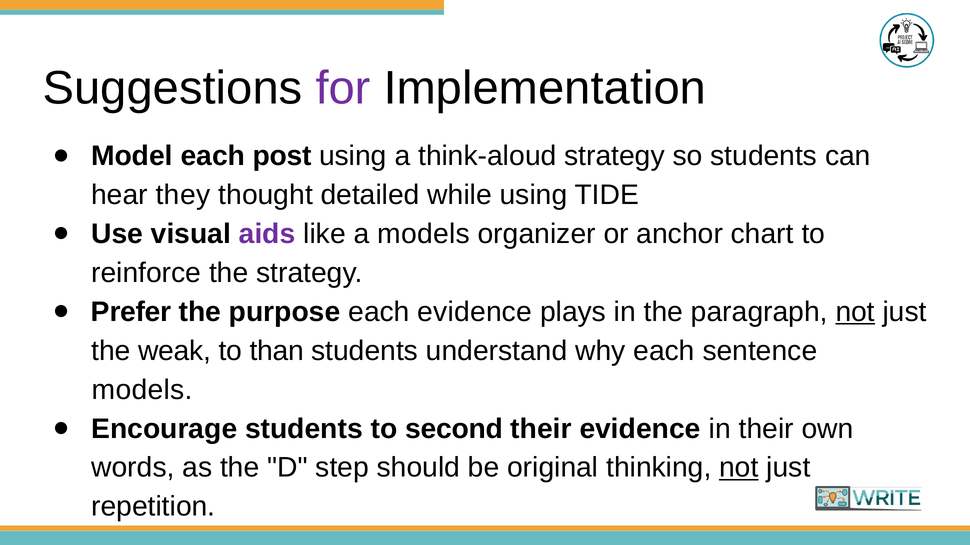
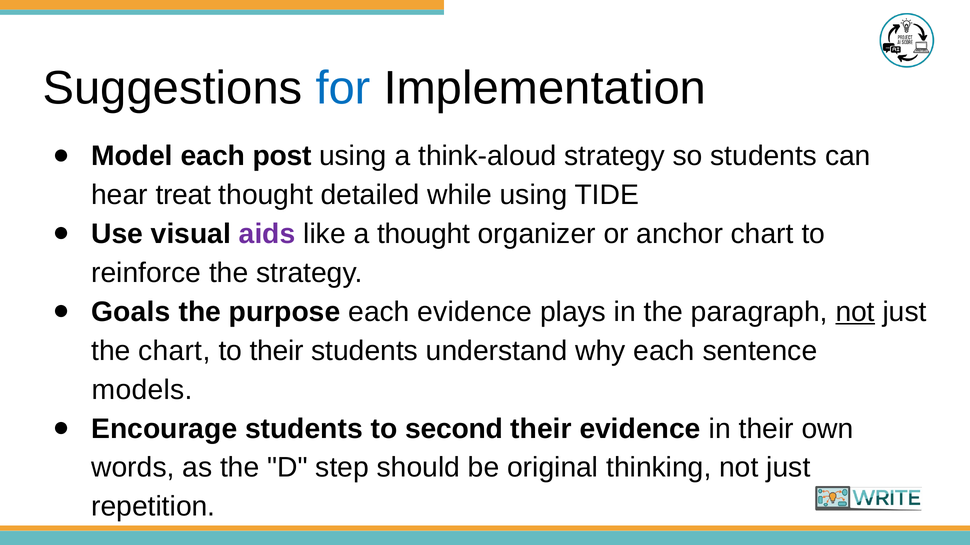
for colour: purple -> blue
they: they -> treat
a models: models -> thought
Prefer: Prefer -> Goals
the weak: weak -> chart
to than: than -> their
not at (739, 468) underline: present -> none
